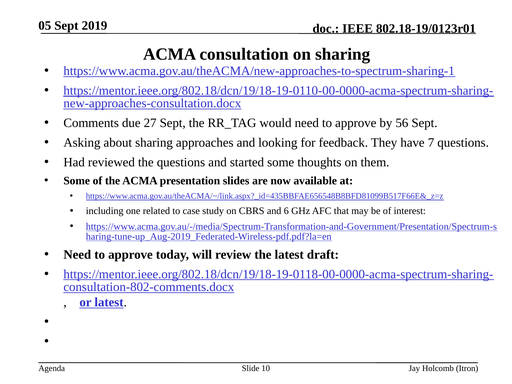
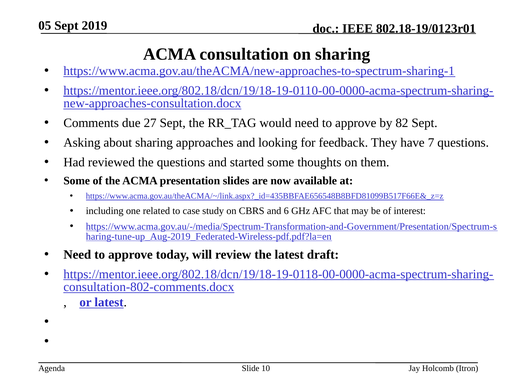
56: 56 -> 82
